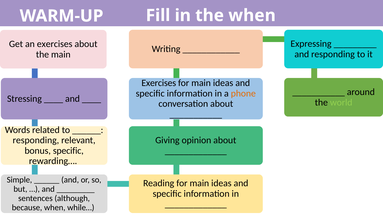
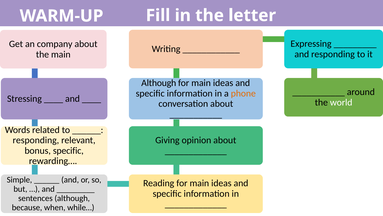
the when: when -> letter
an exercises: exercises -> company
Exercises at (159, 83): Exercises -> Although
world colour: light green -> white
